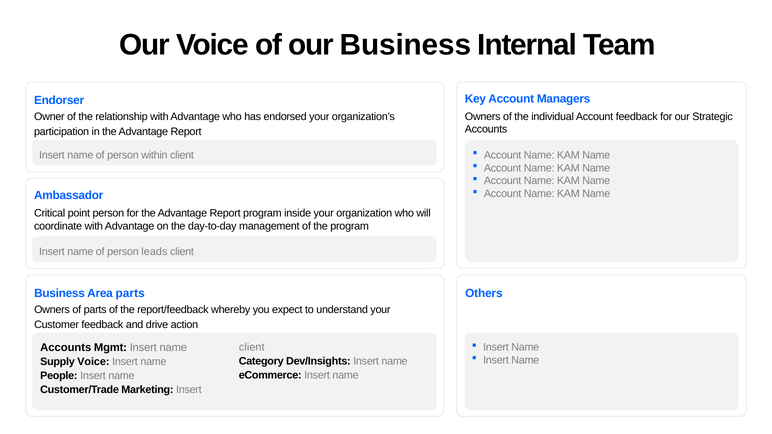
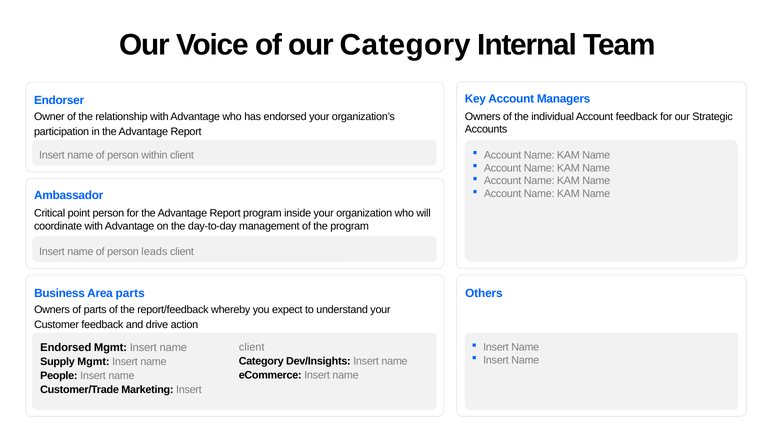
our Business: Business -> Category
Accounts at (66, 348): Accounts -> Endorsed
Supply Voice: Voice -> Mgmt
